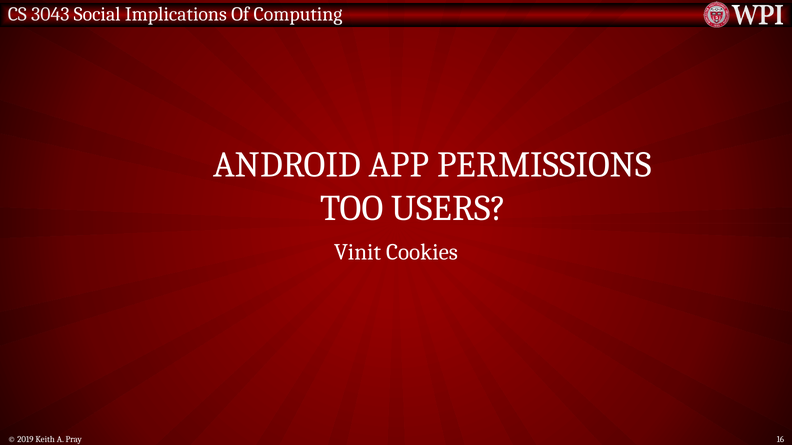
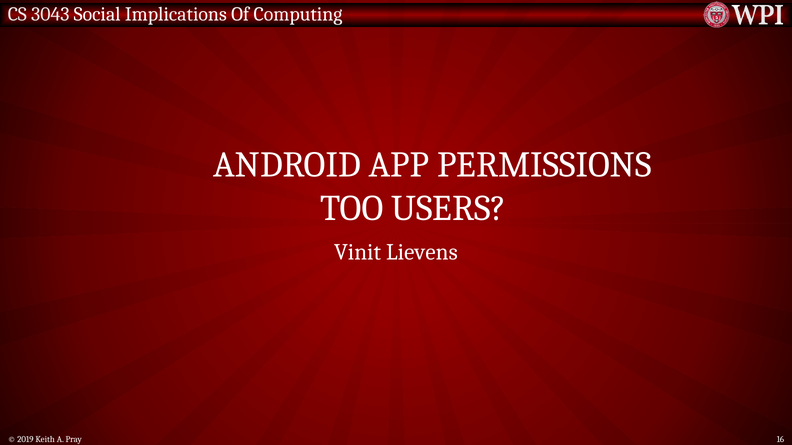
Cookies: Cookies -> Lievens
